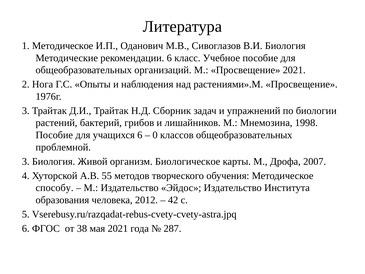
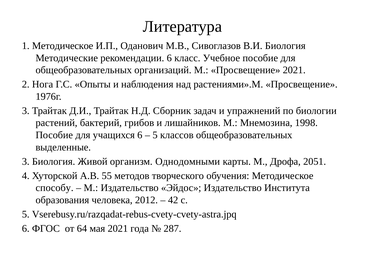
0 at (155, 135): 0 -> 5
проблемной: проблемной -> выделенные
Биологическое: Биологическое -> Однодомными
2007: 2007 -> 2051
38: 38 -> 64
